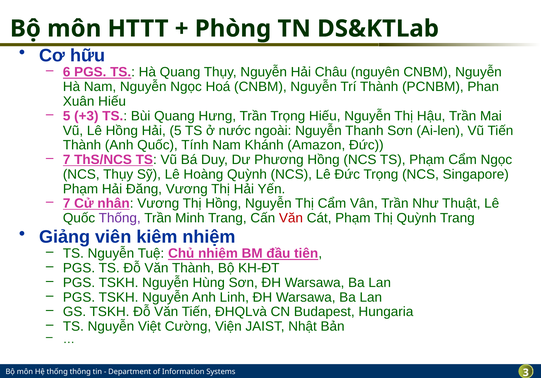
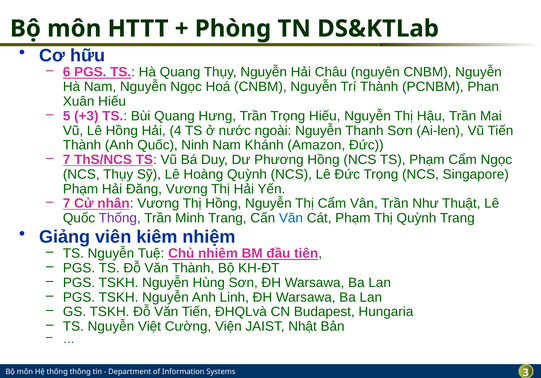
Hải 5: 5 -> 4
Tính: Tính -> Ninh
Văn at (291, 218) colour: red -> blue
